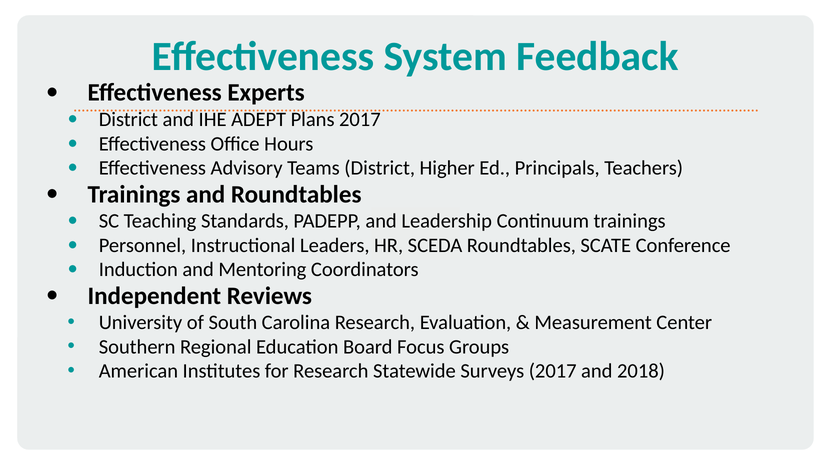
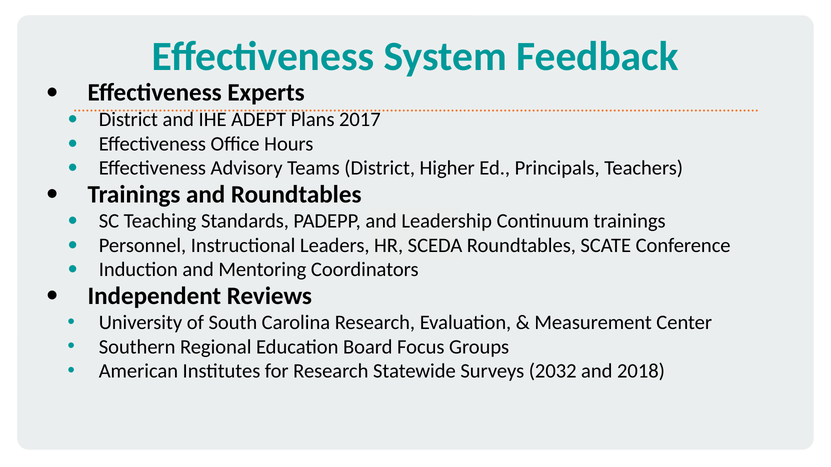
Surveys 2017: 2017 -> 2032
